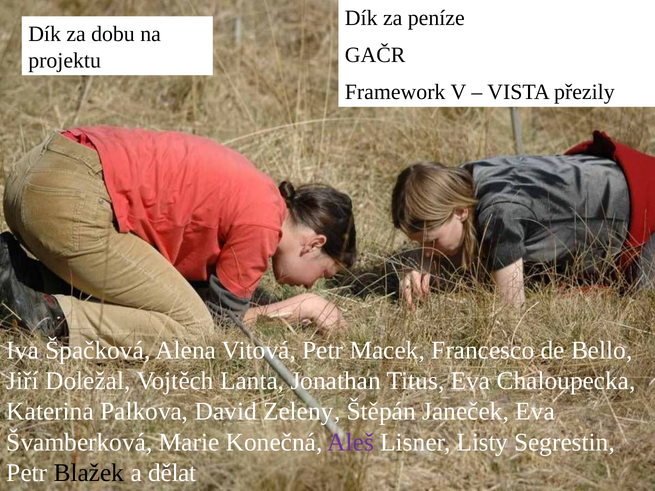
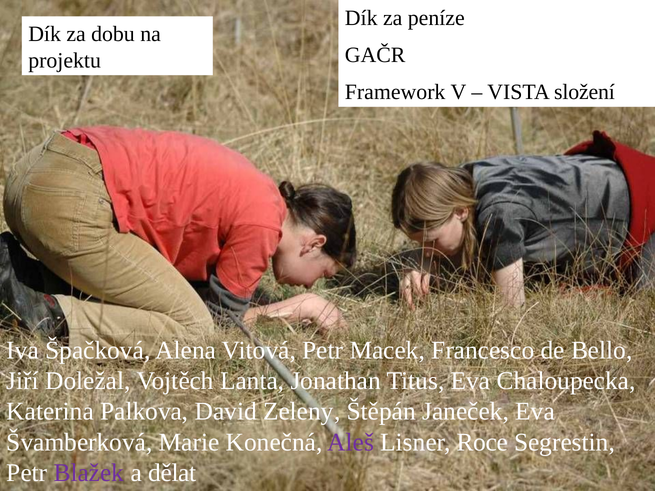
přezily: přezily -> složení
Listy: Listy -> Roce
Blažek colour: black -> purple
